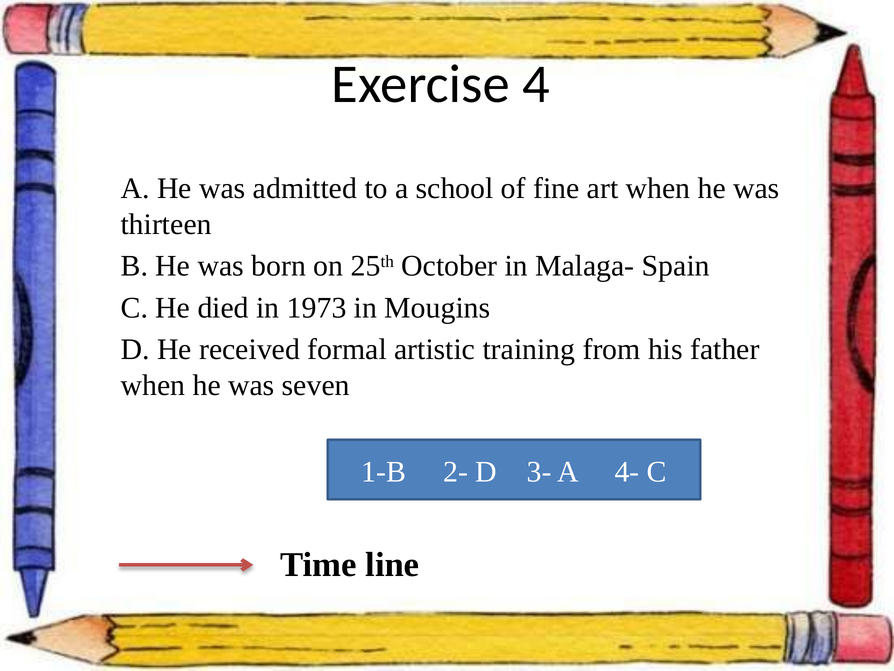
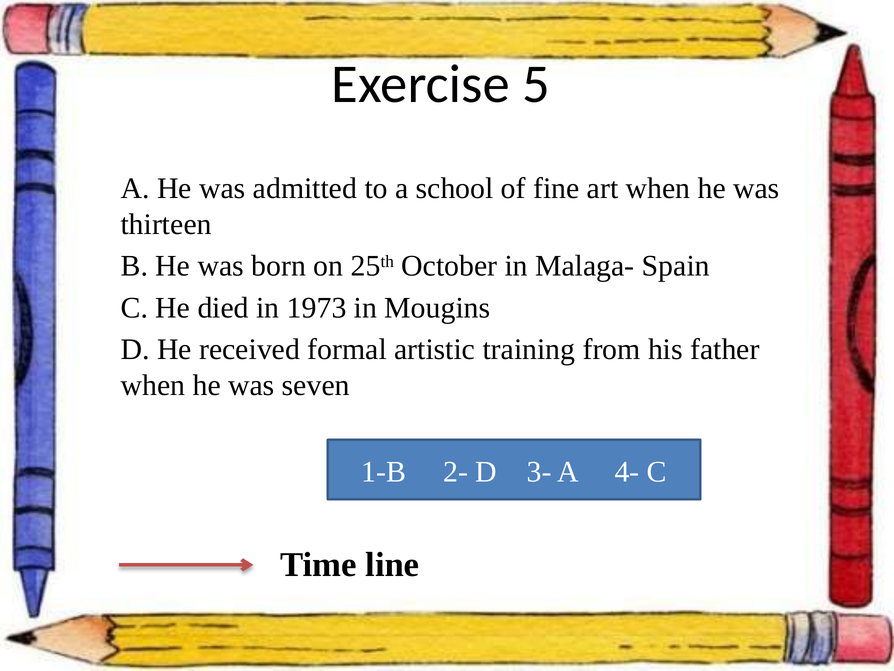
4: 4 -> 5
